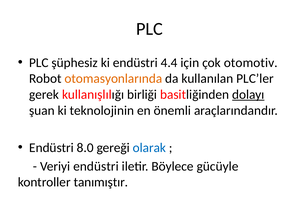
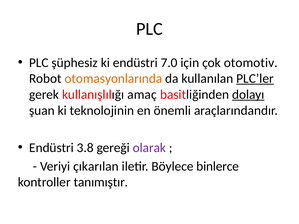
4.4: 4.4 -> 7.0
PLC’ler underline: none -> present
birliği: birliği -> amaç
8.0: 8.0 -> 3.8
olarak colour: blue -> purple
Veriyi endüstri: endüstri -> çıkarılan
gücüyle: gücüyle -> binlerce
